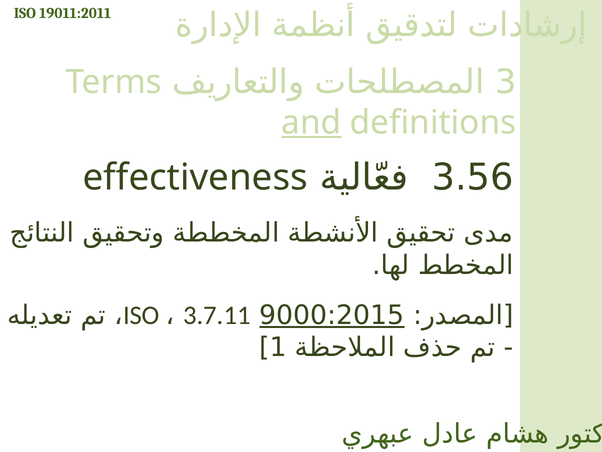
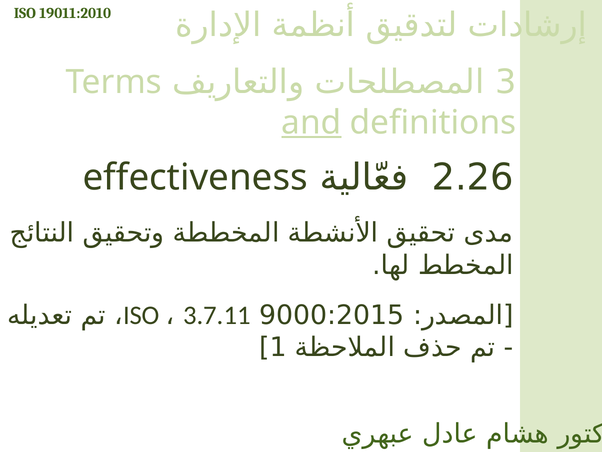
19011:2011: 19011:2011 -> 19011:2010
3.56: 3.56 -> 2.26
9000:2015 underline: present -> none
